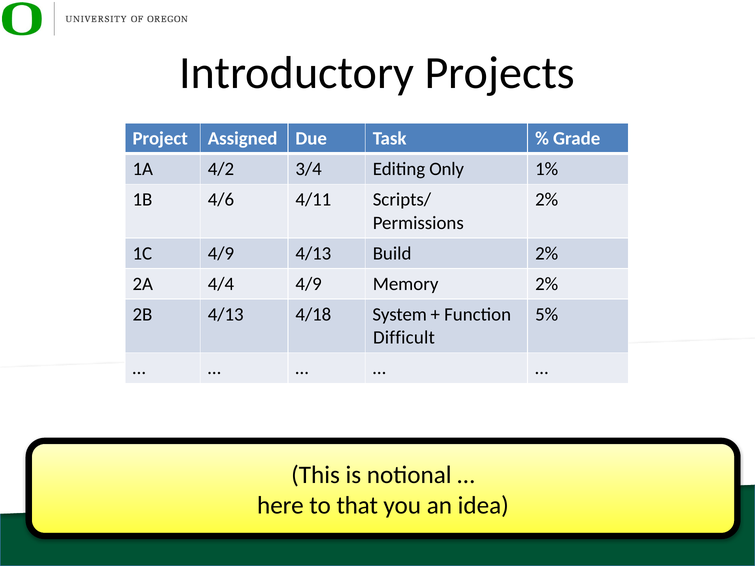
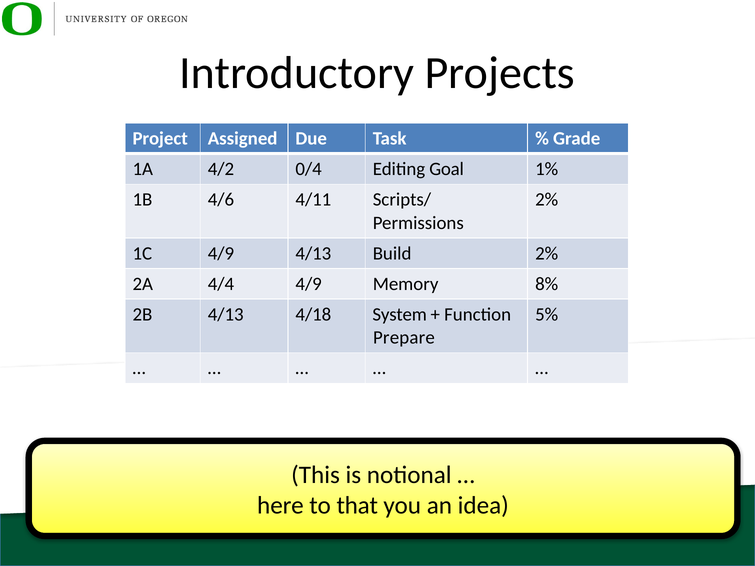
3/4: 3/4 -> 0/4
Only: Only -> Goal
Memory 2%: 2% -> 8%
Difficult: Difficult -> Prepare
